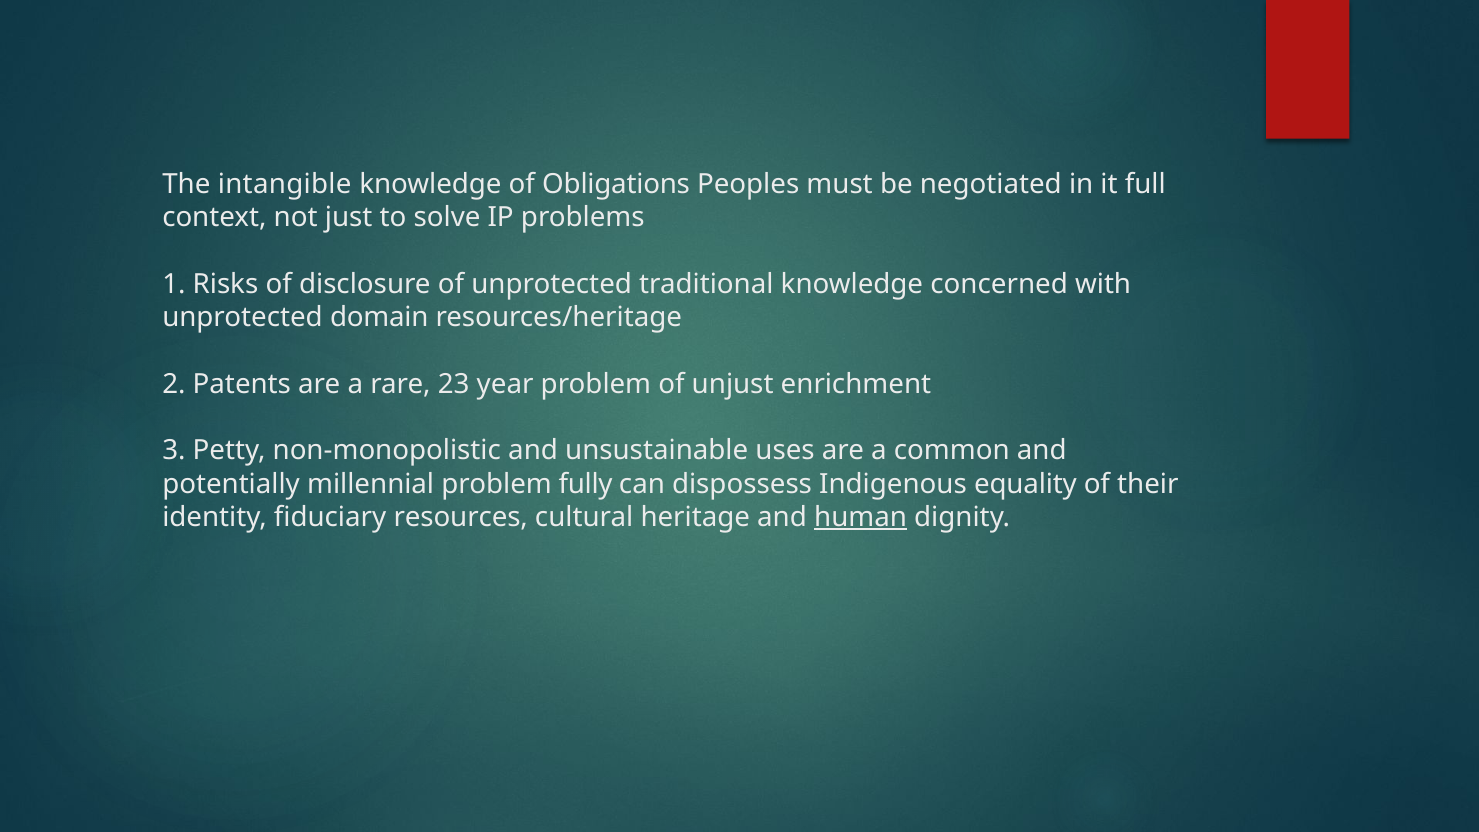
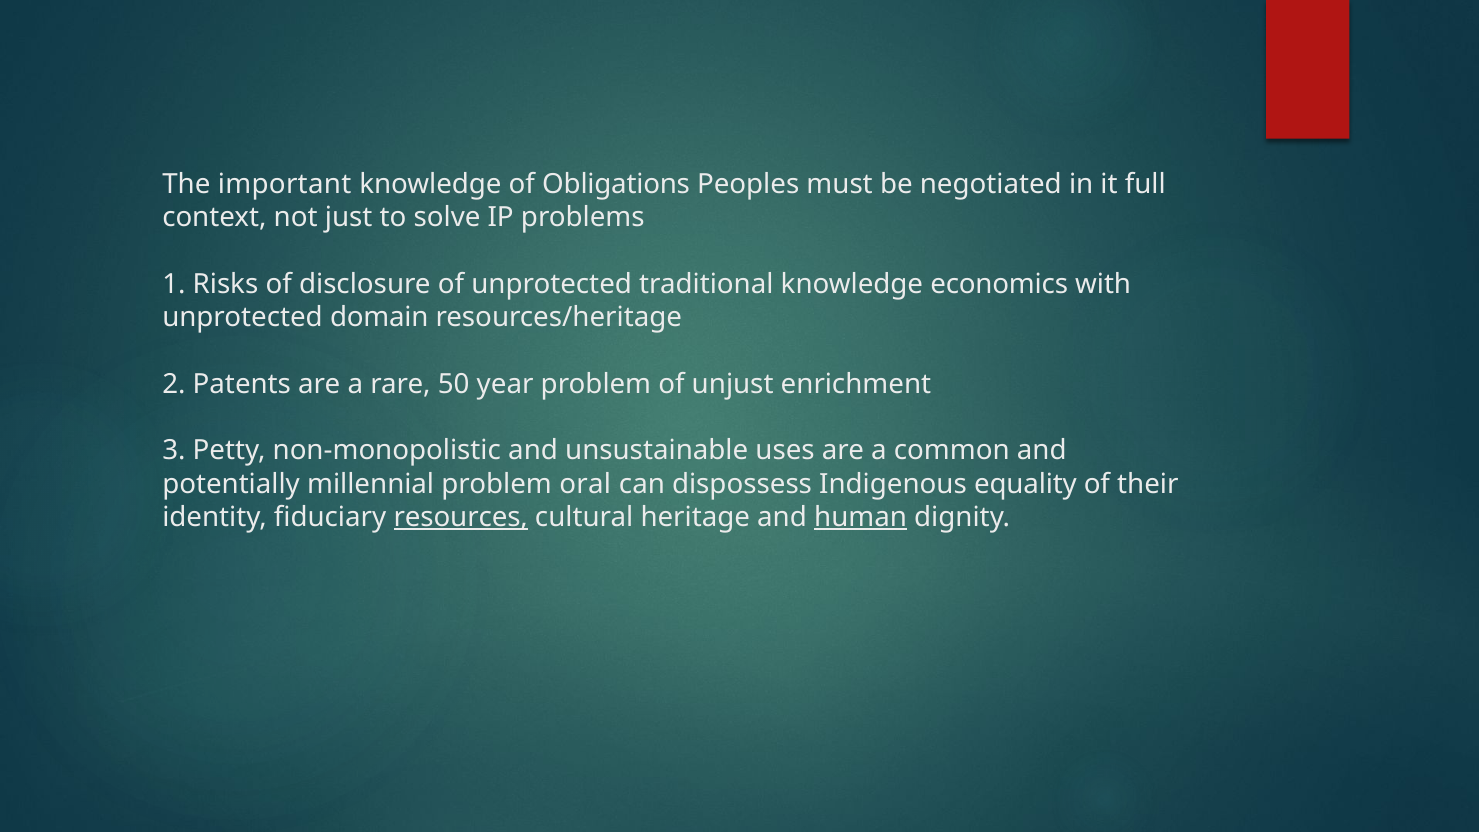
intangible: intangible -> important
concerned: concerned -> economics
23: 23 -> 50
fully: fully -> oral
resources underline: none -> present
